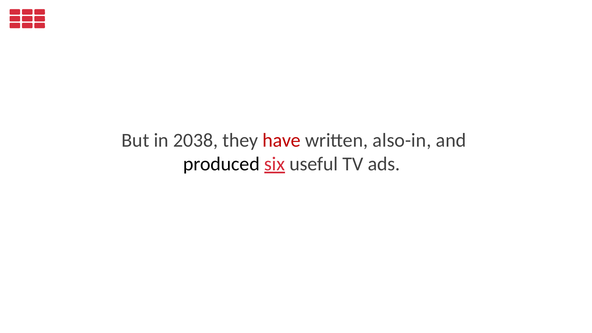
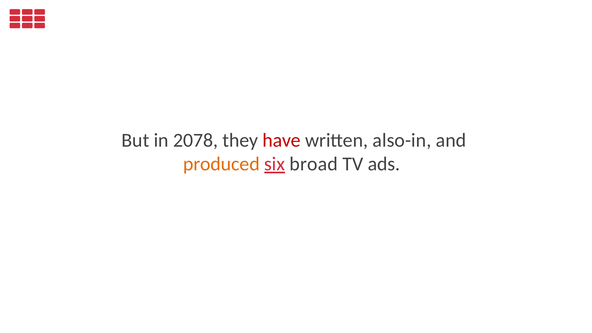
2038: 2038 -> 2078
produced colour: black -> orange
useful: useful -> broad
